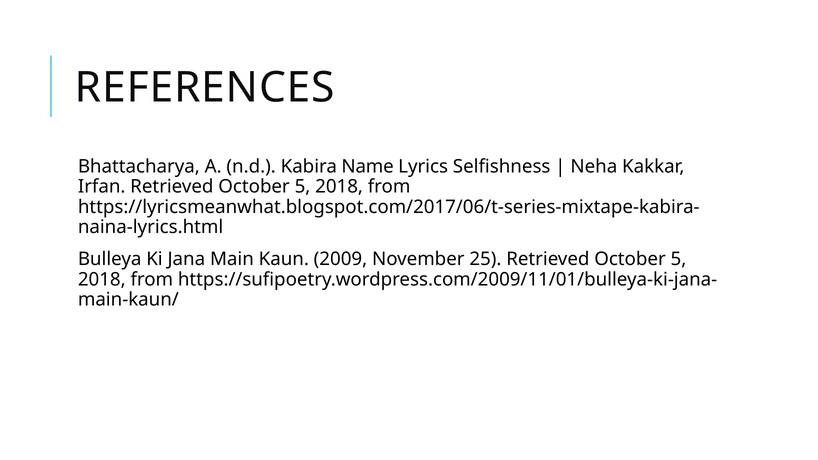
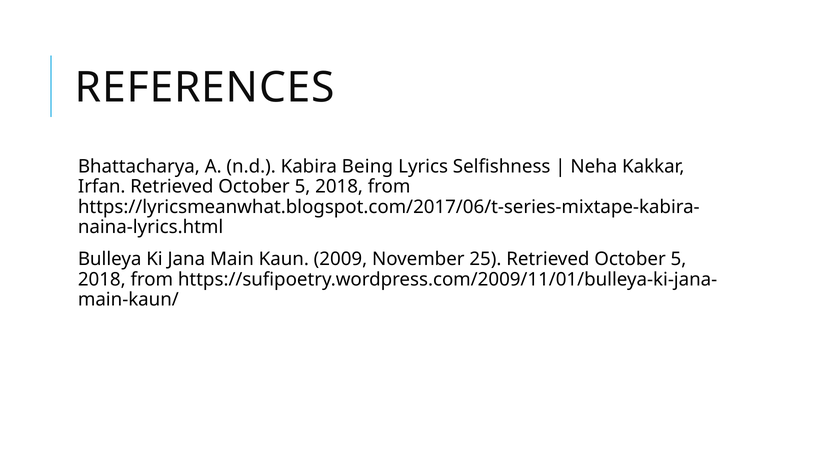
Name: Name -> Being
